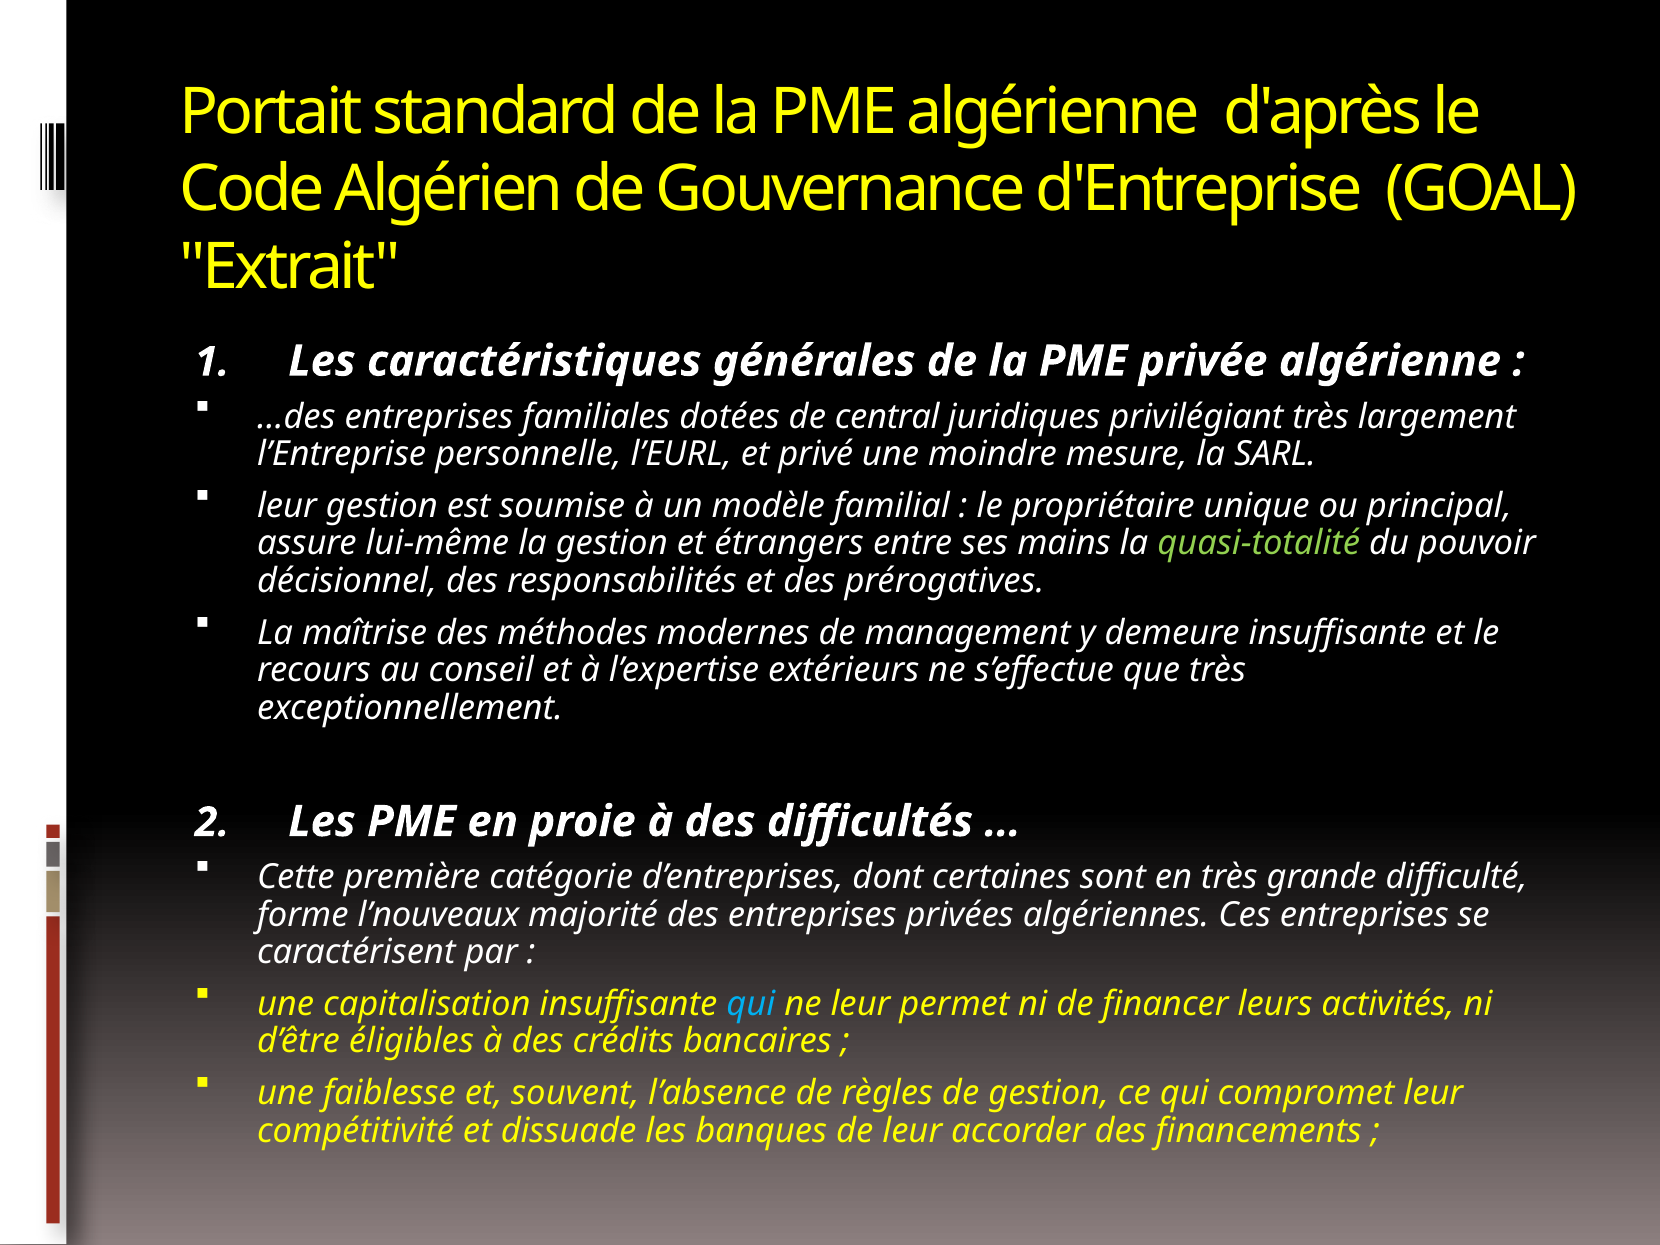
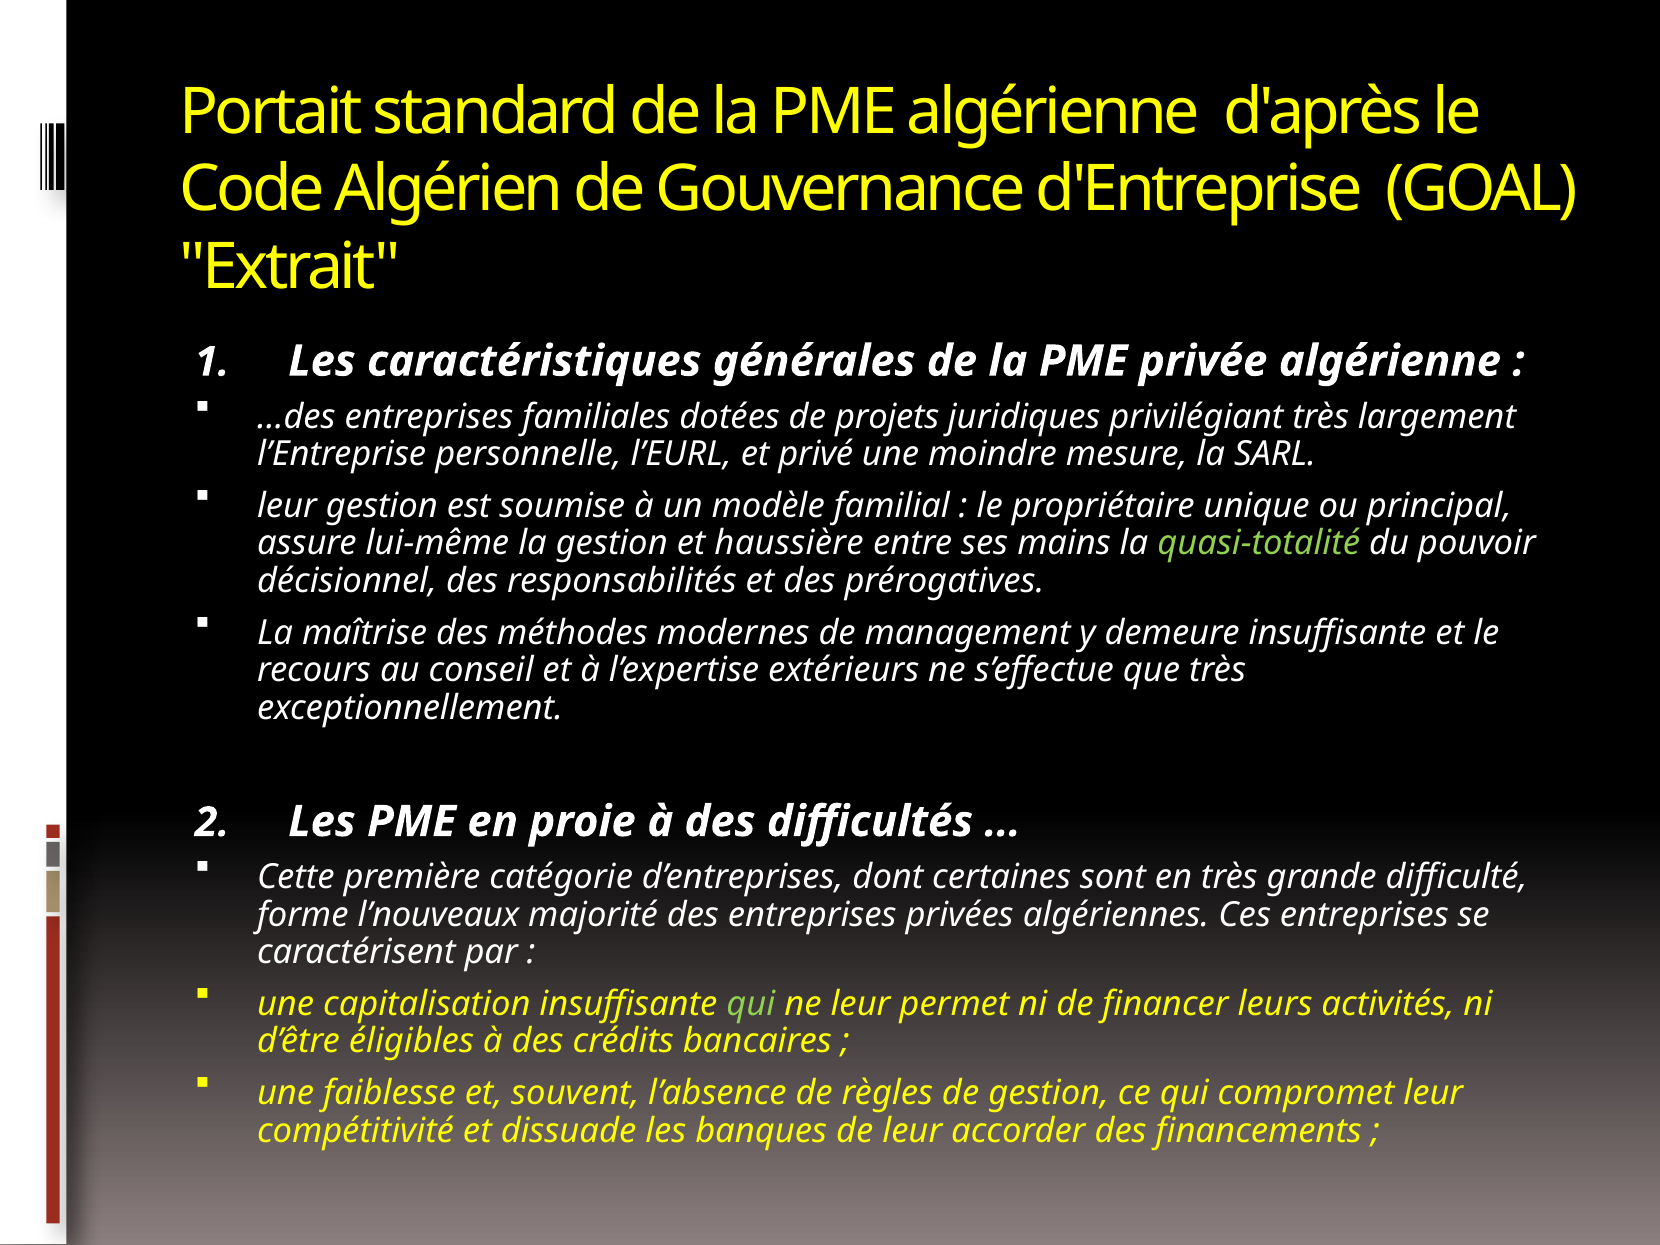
central: central -> projets
étrangers: étrangers -> haussière
qui at (751, 1004) colour: light blue -> light green
